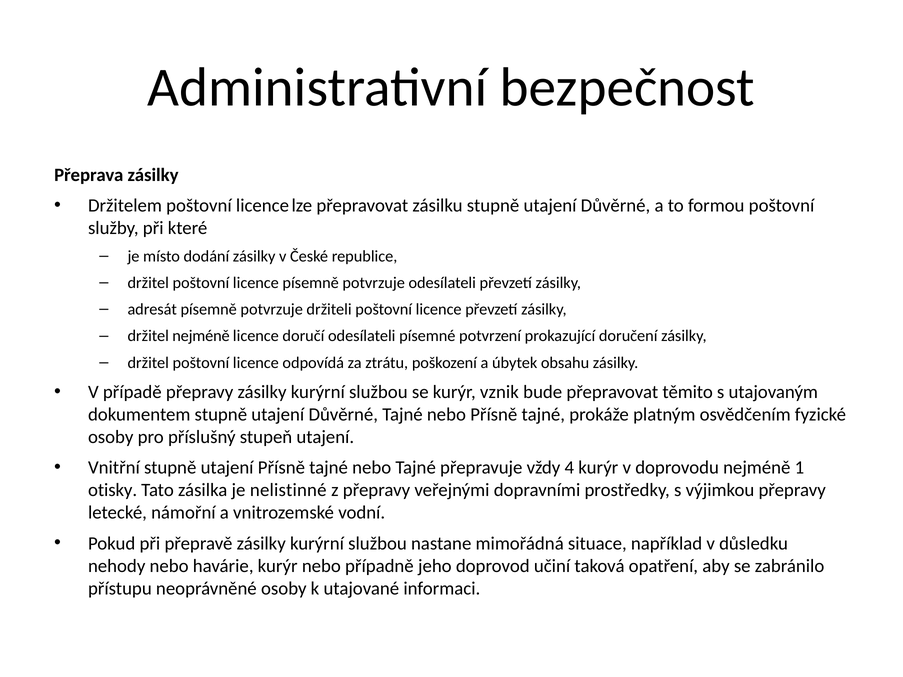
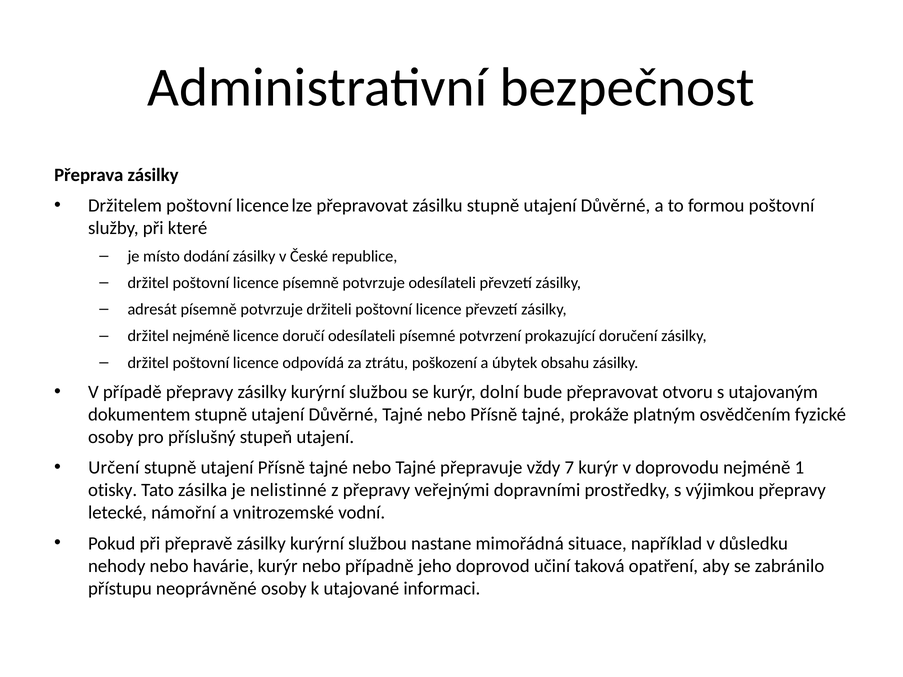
vznik: vznik -> dolní
těmito: těmito -> otvoru
Vnitřní: Vnitřní -> Určení
4: 4 -> 7
